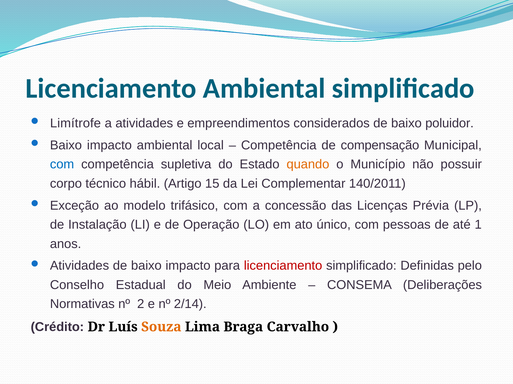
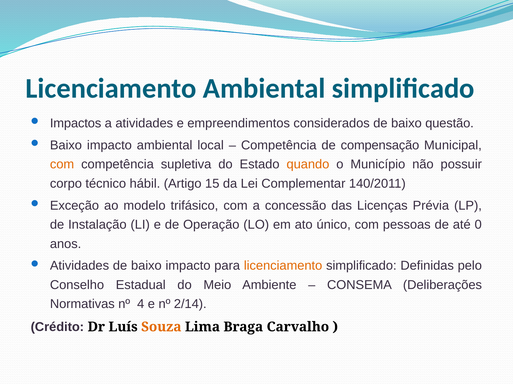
Limítrofe: Limítrofe -> Impactos
poluidor: poluidor -> questão
com at (62, 165) colour: blue -> orange
1: 1 -> 0
licenciamento at (283, 266) colour: red -> orange
2: 2 -> 4
